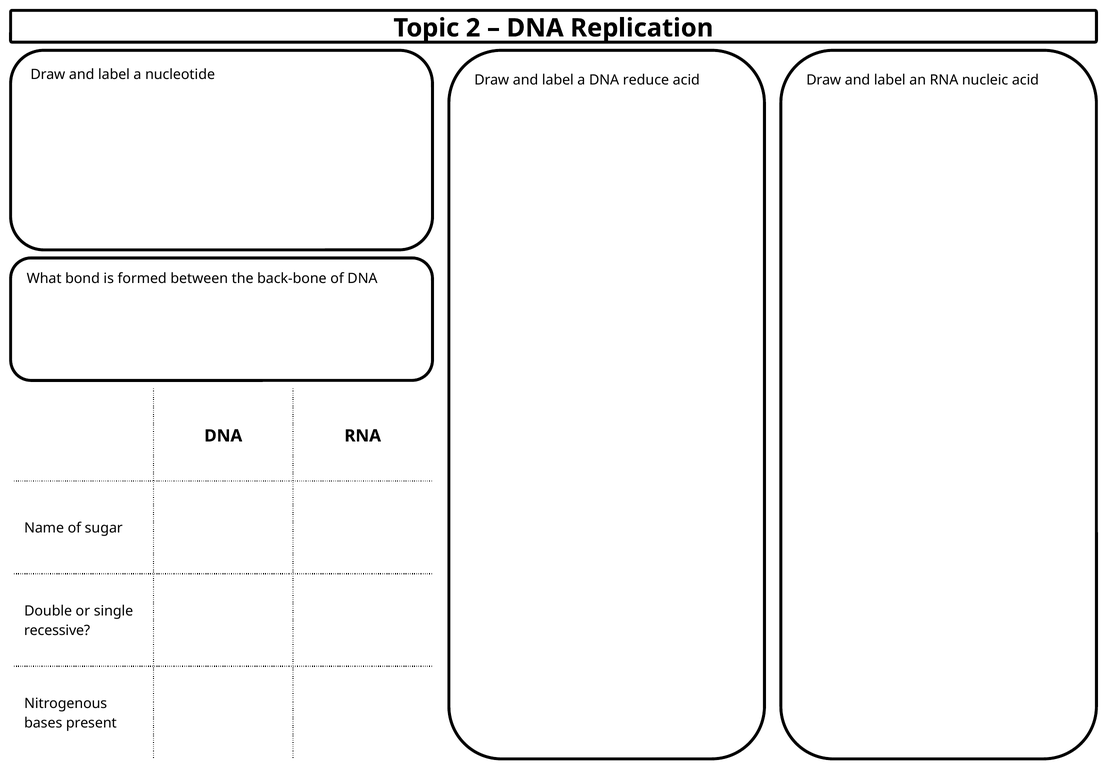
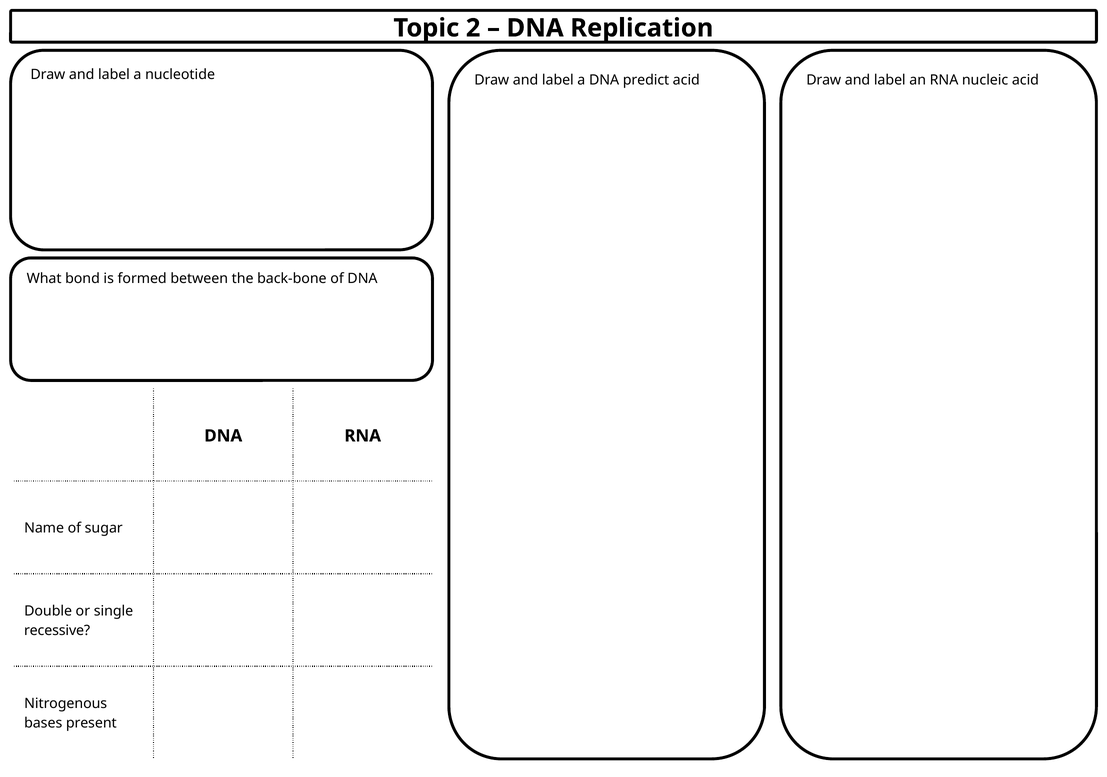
reduce: reduce -> predict
